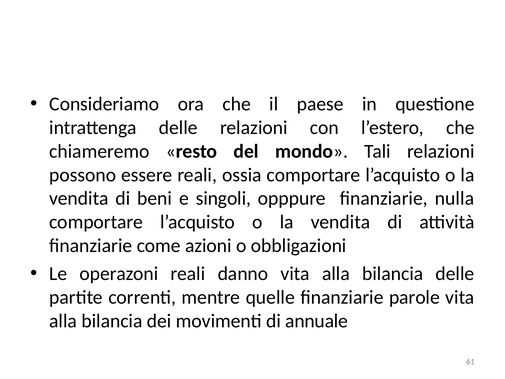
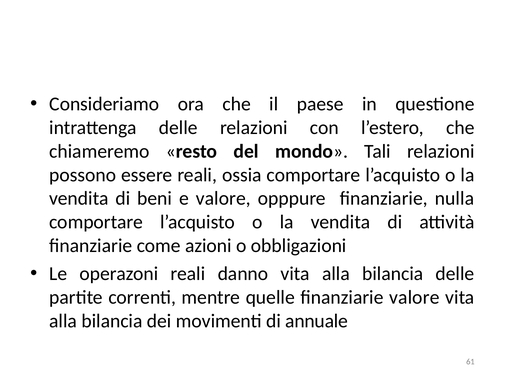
e singoli: singoli -> valore
finanziarie parole: parole -> valore
